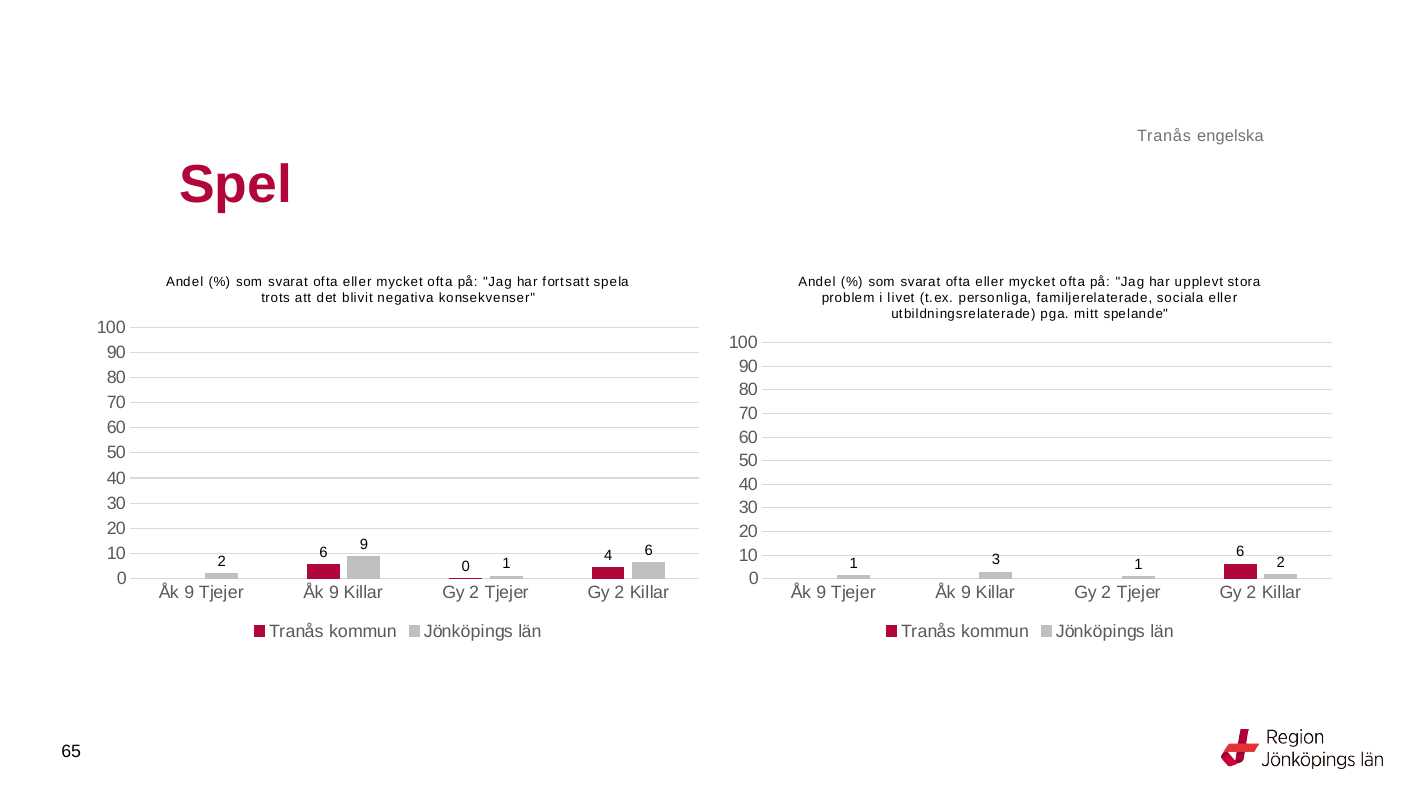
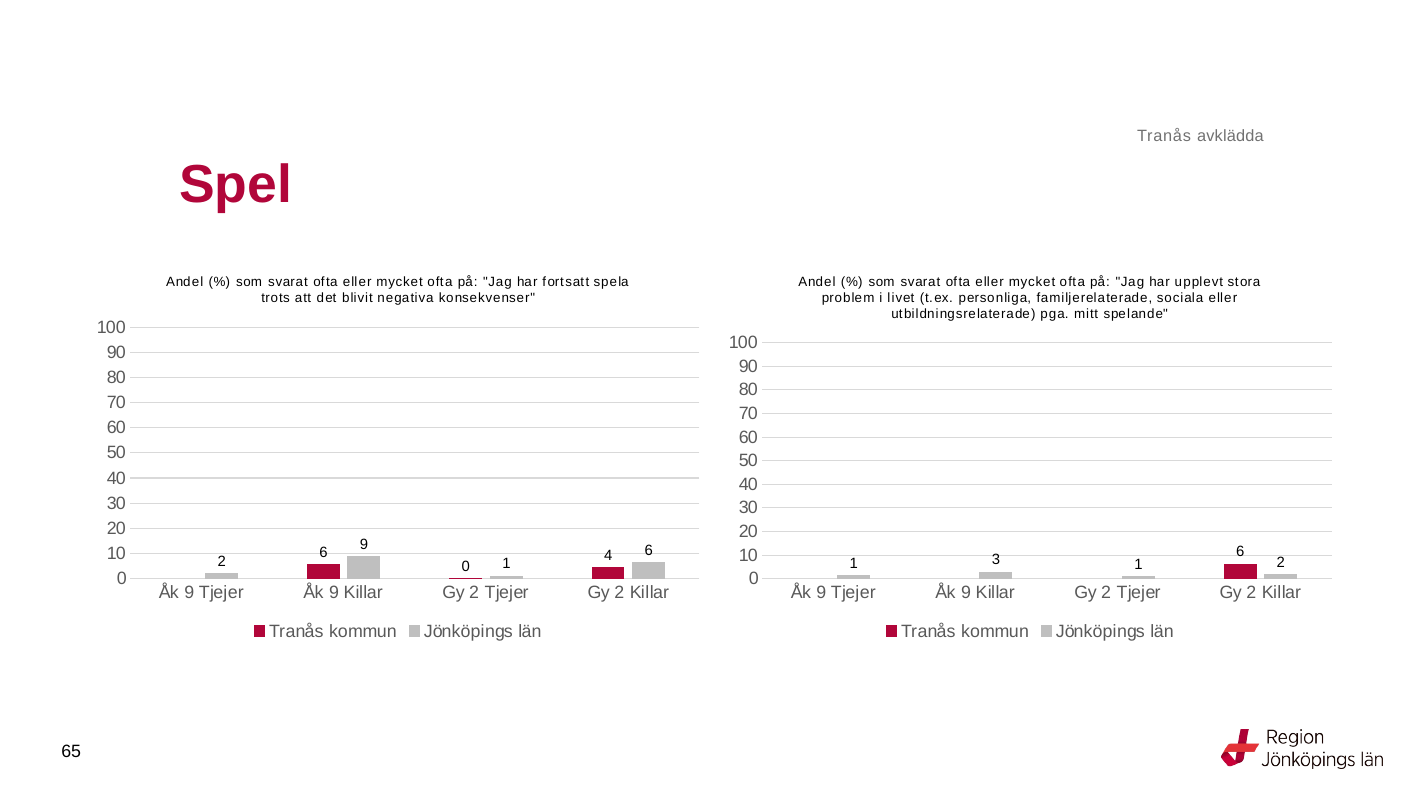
engelska: engelska -> avklädda
